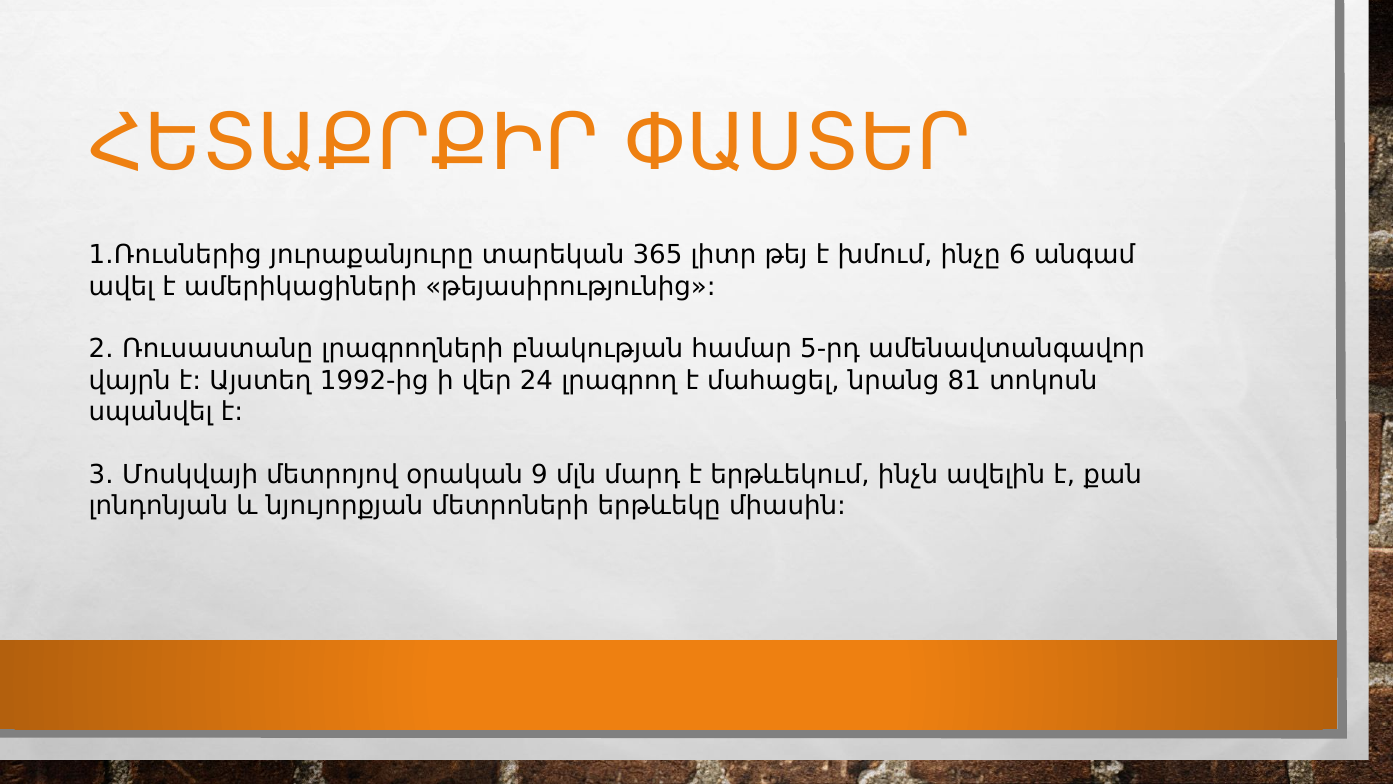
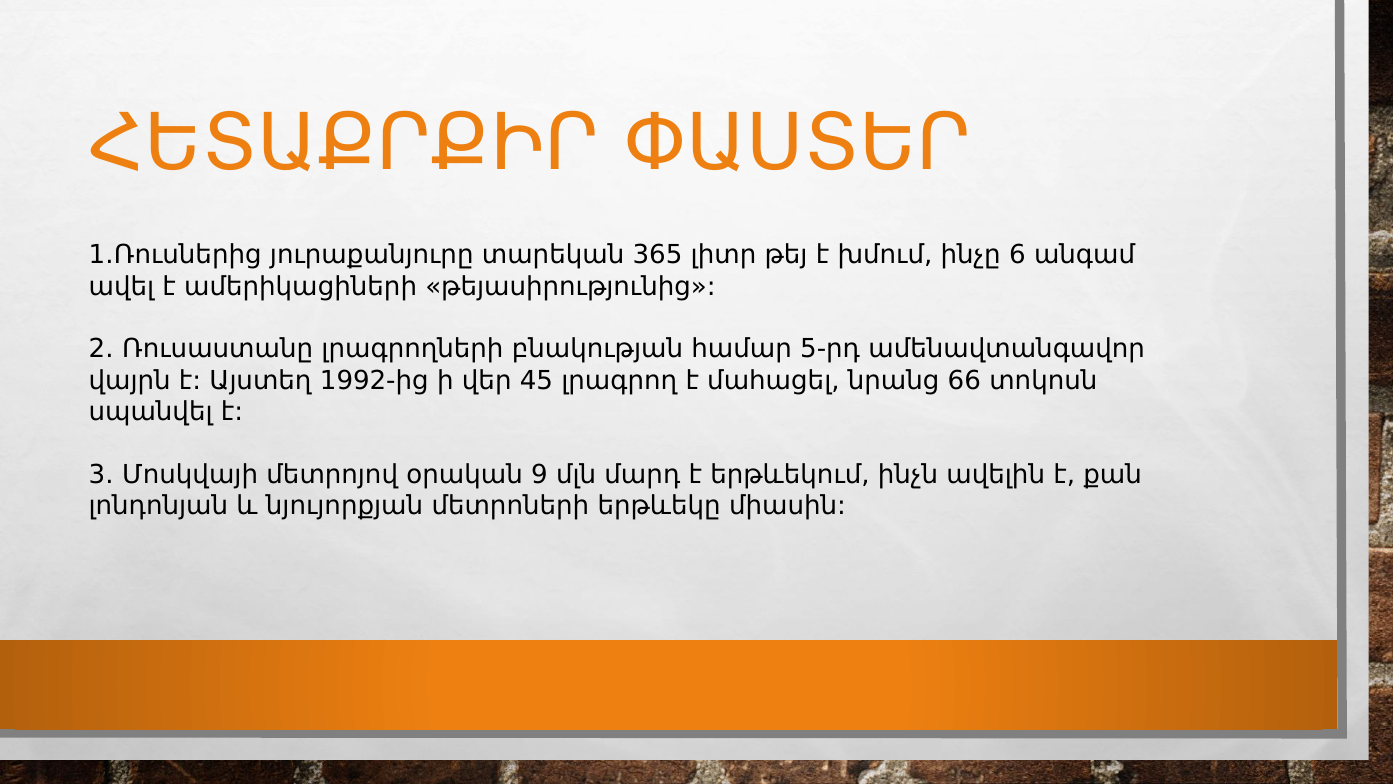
24: 24 -> 45
81: 81 -> 66
